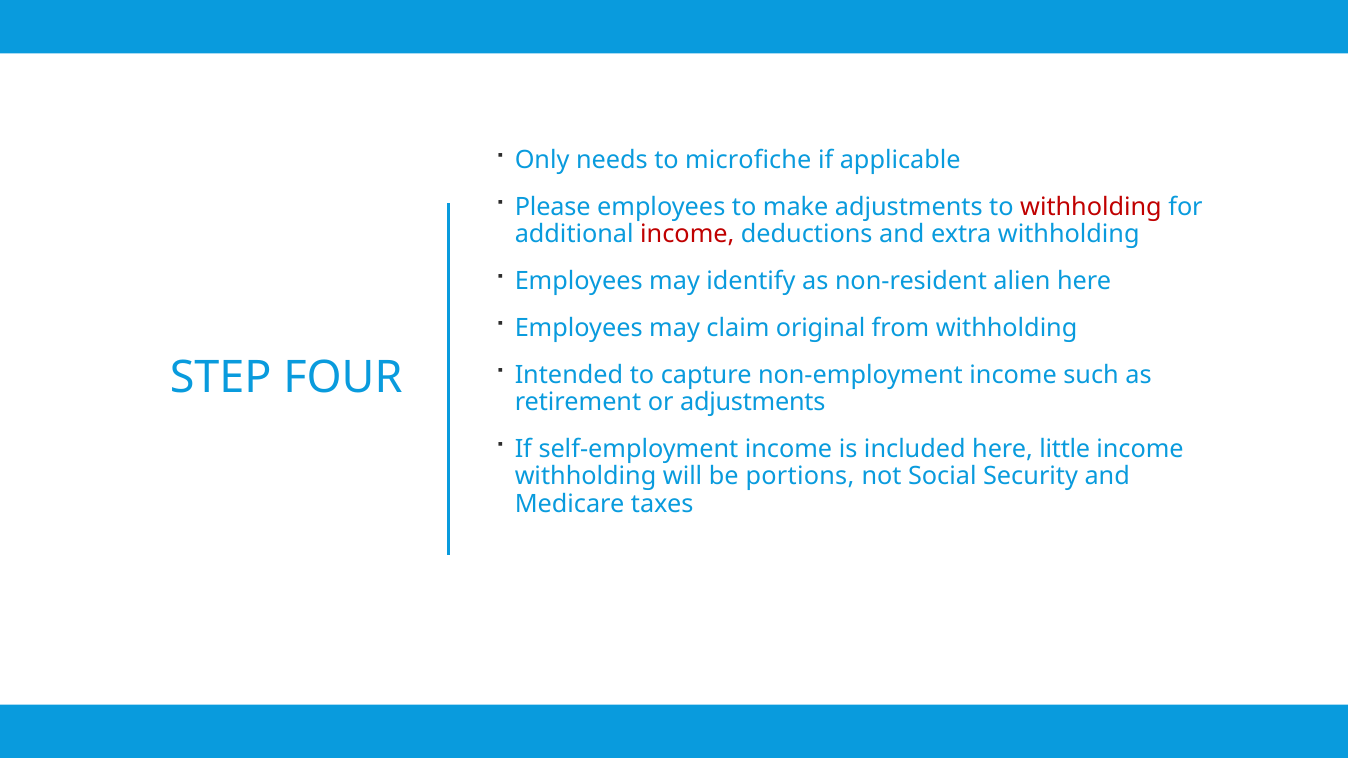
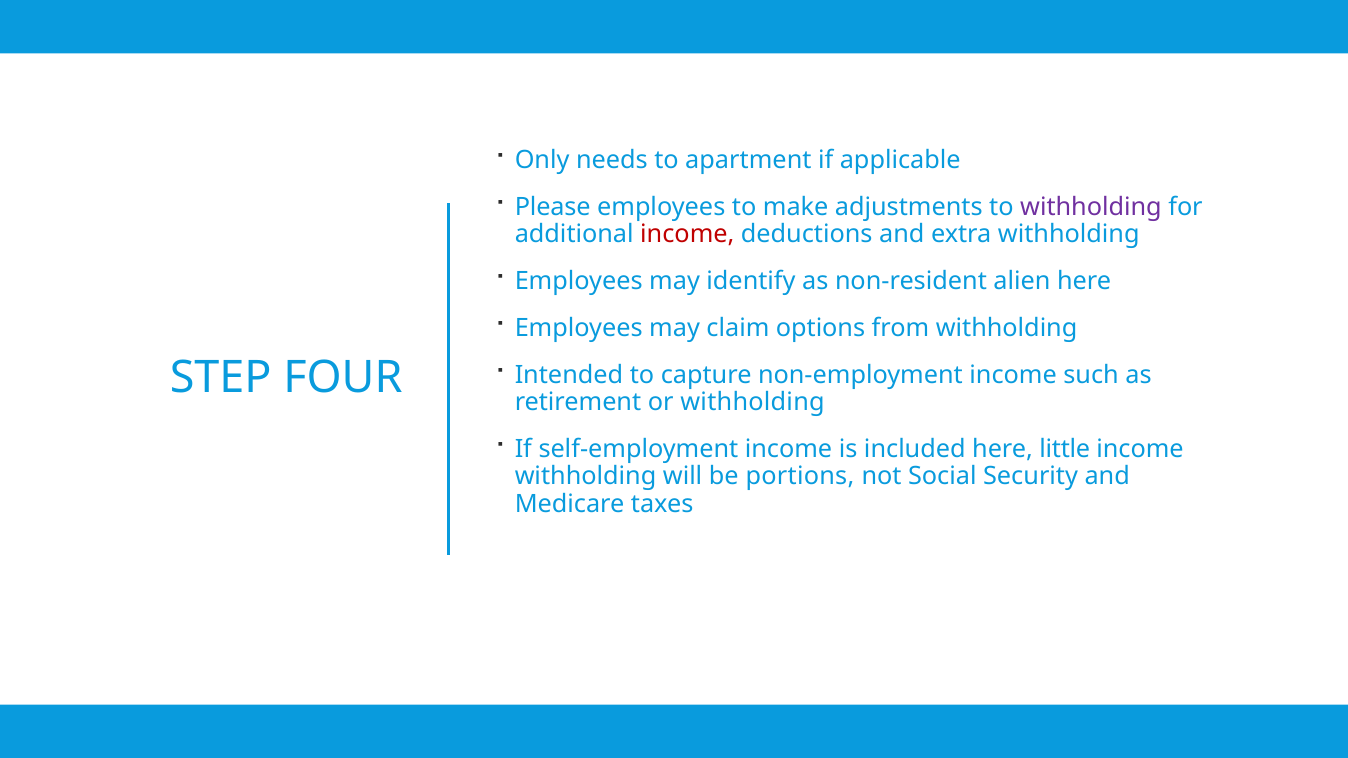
microfiche: microfiche -> apartment
withholding at (1091, 207) colour: red -> purple
original: original -> options
or adjustments: adjustments -> withholding
